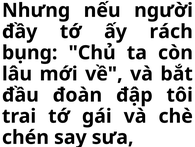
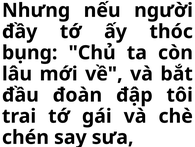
rách: rách -> thóc
